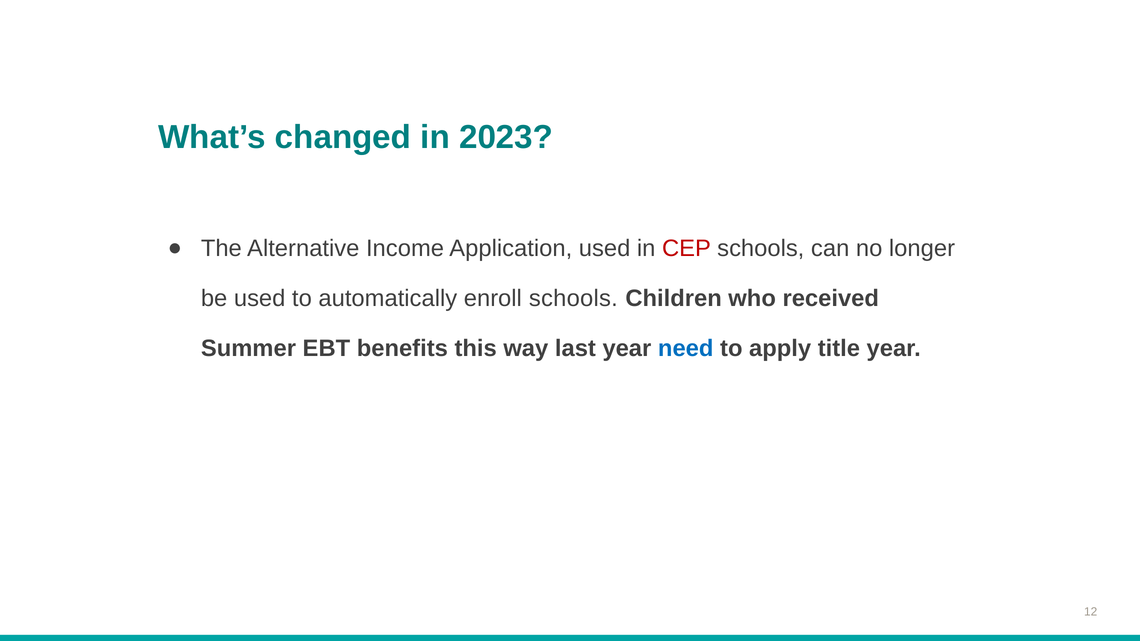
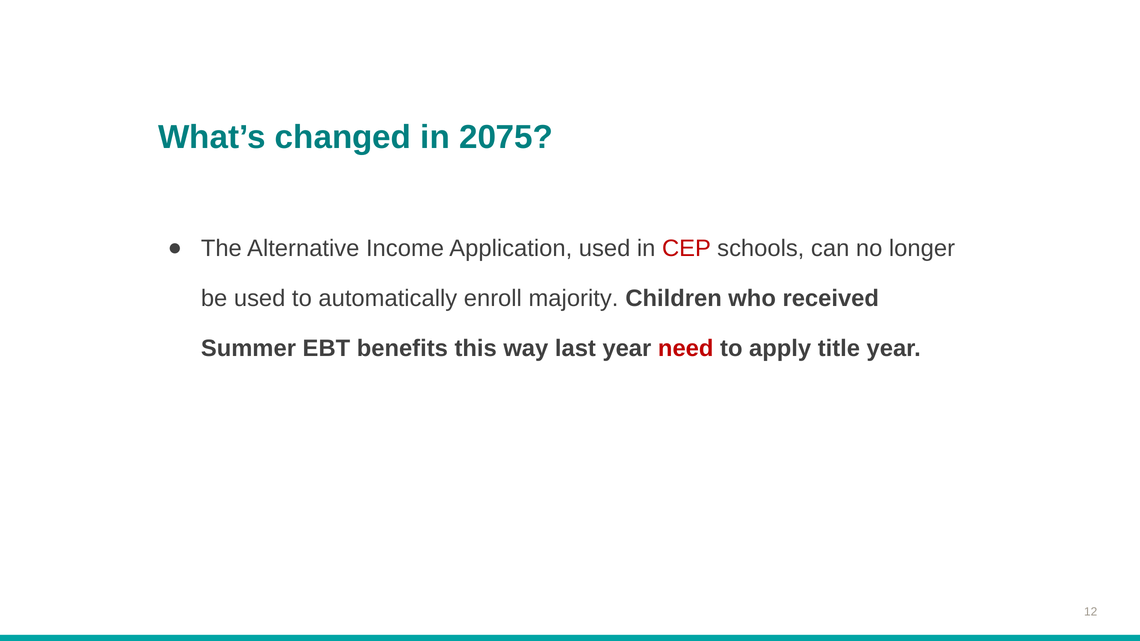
2023: 2023 -> 2075
enroll schools: schools -> majority
need colour: blue -> red
